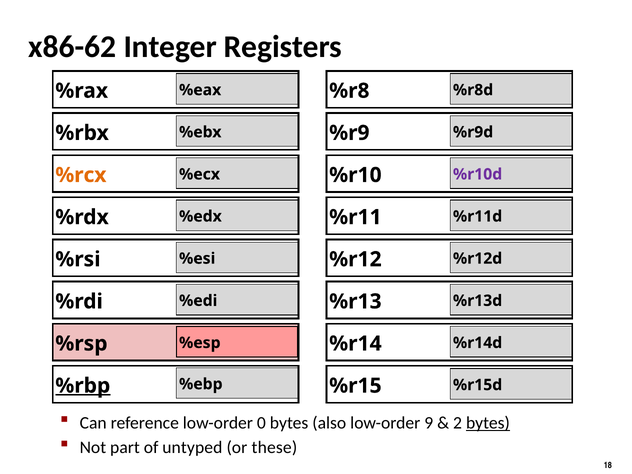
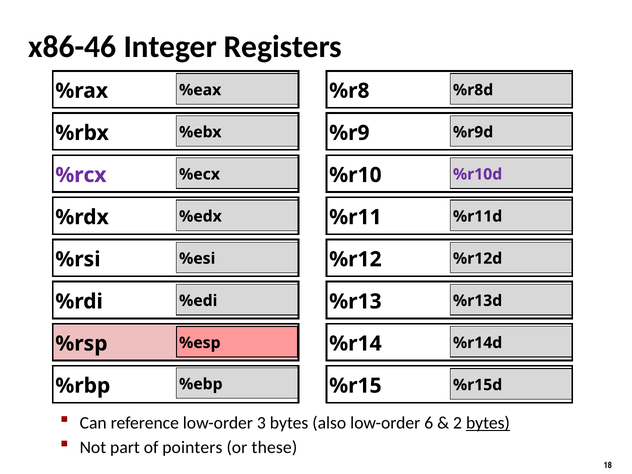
x86-62: x86-62 -> x86-46
%rcx colour: orange -> purple
%rbp underline: present -> none
0: 0 -> 3
9: 9 -> 6
untyped: untyped -> pointers
